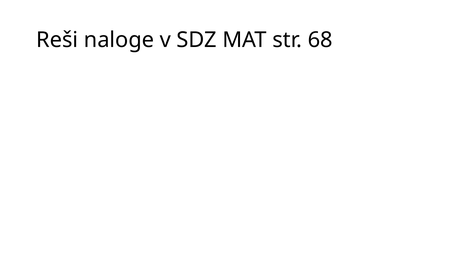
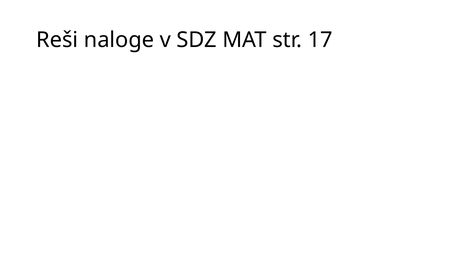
68: 68 -> 17
